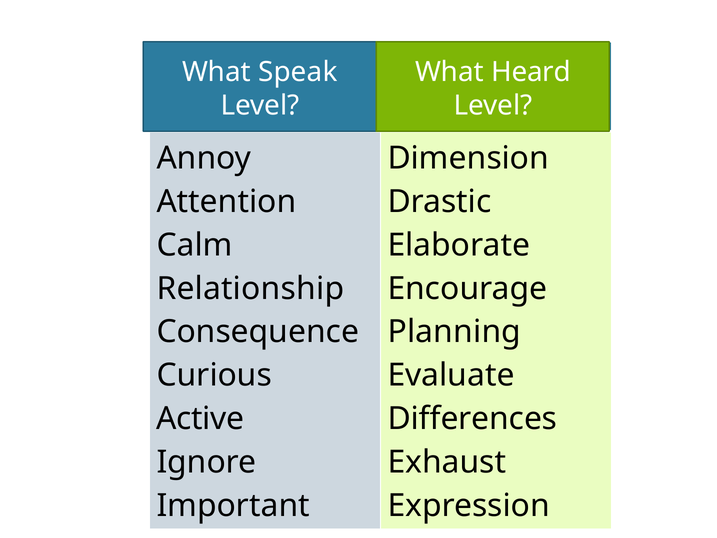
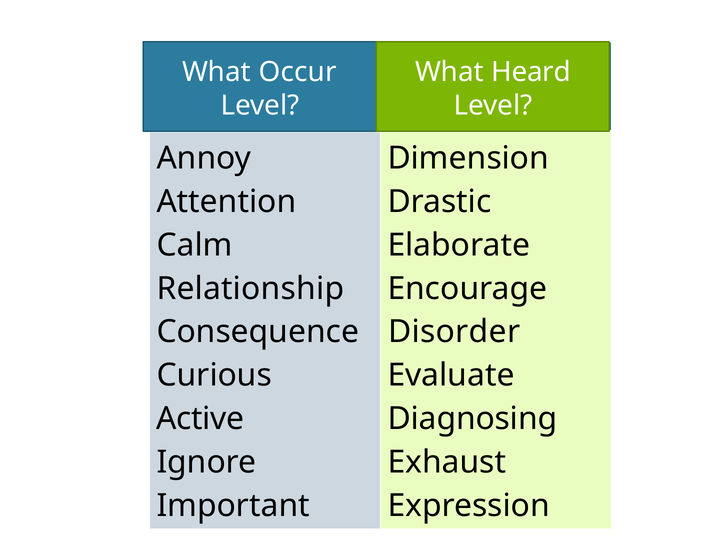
Speak: Speak -> Occur
Planning: Planning -> Disorder
Differences: Differences -> Diagnosing
